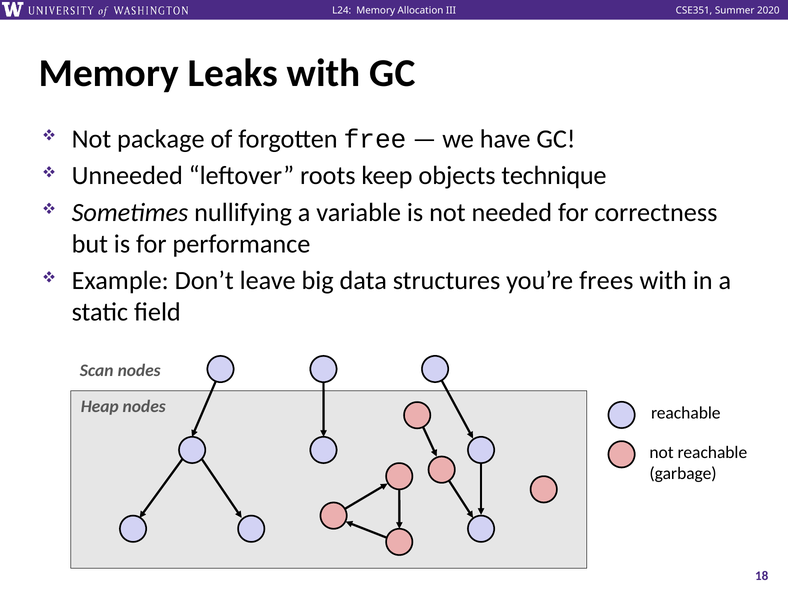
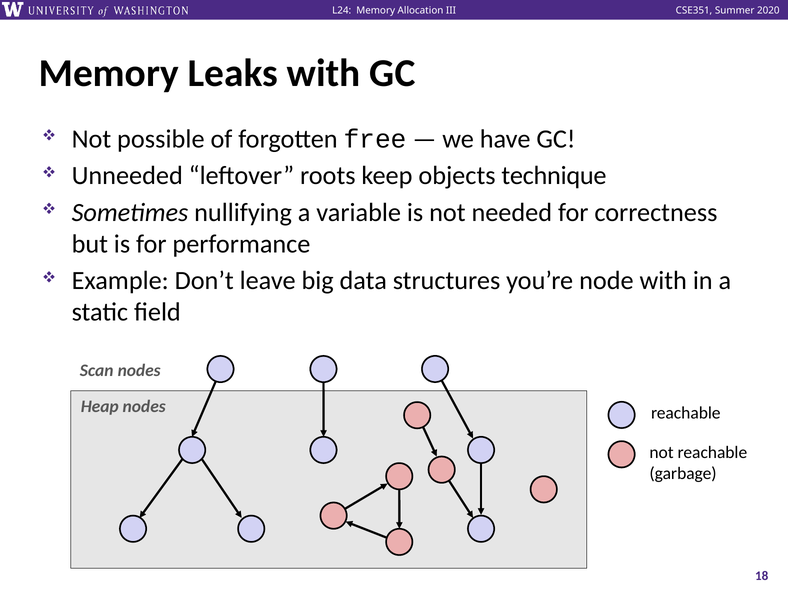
package: package -> possible
frees: frees -> node
